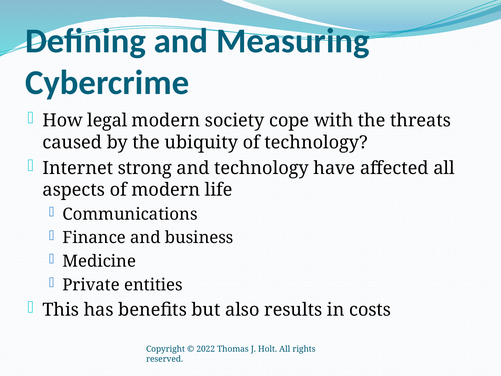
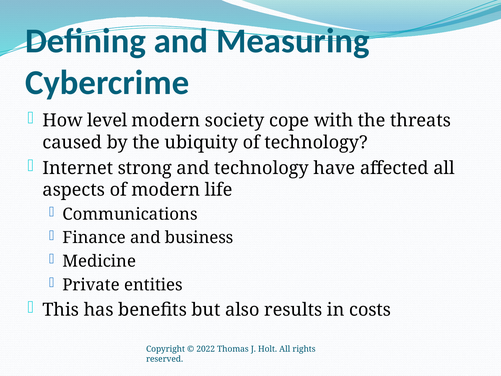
legal: legal -> level
